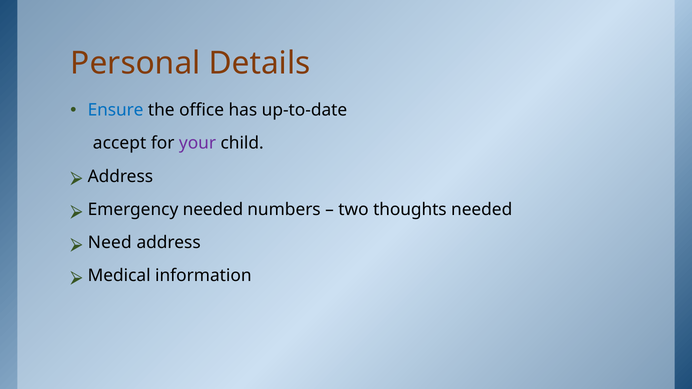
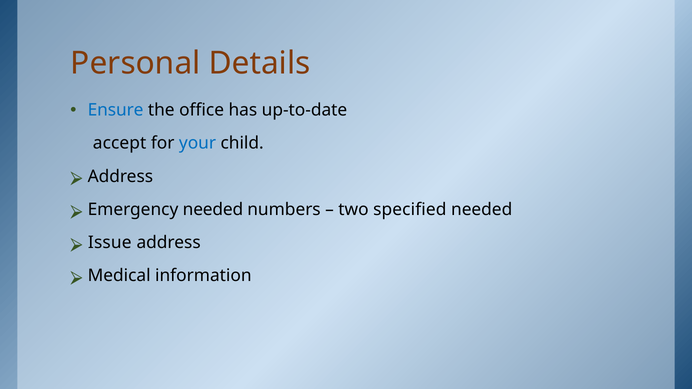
your colour: purple -> blue
thoughts: thoughts -> specified
Need: Need -> Issue
